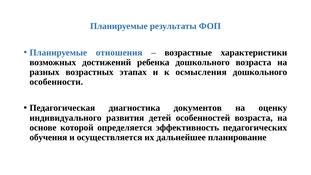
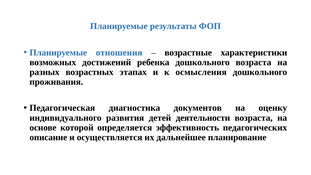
особенности: особенности -> проживания
особенностей: особенностей -> деятельности
обучения: обучения -> описание
